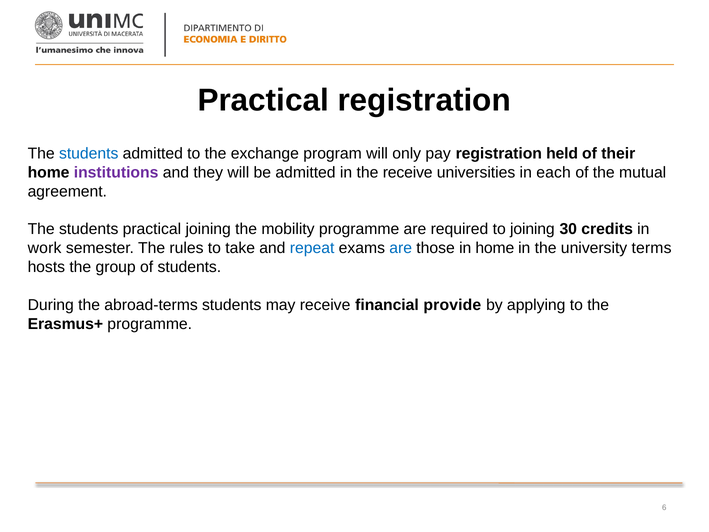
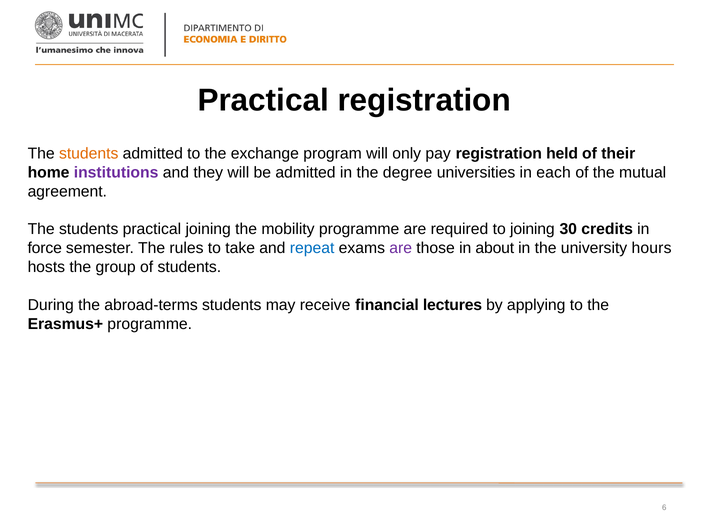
students at (89, 154) colour: blue -> orange
the receive: receive -> degree
work: work -> force
are at (401, 248) colour: blue -> purple
in home: home -> about
terms: terms -> hours
provide: provide -> lectures
